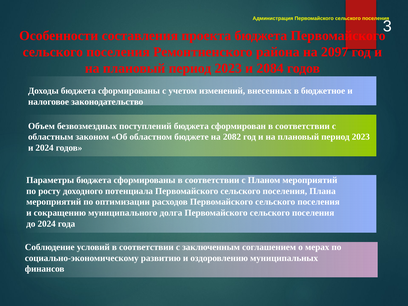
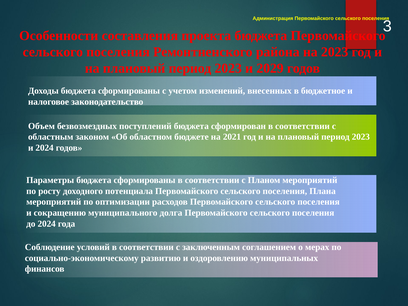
на 2097: 2097 -> 2023
2084: 2084 -> 2029
2082: 2082 -> 2021
